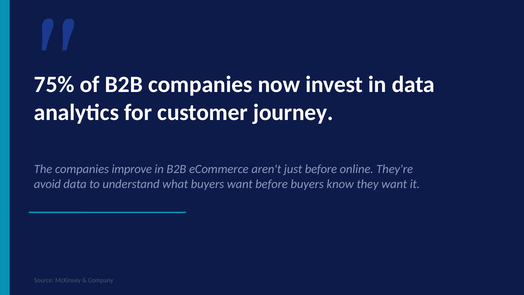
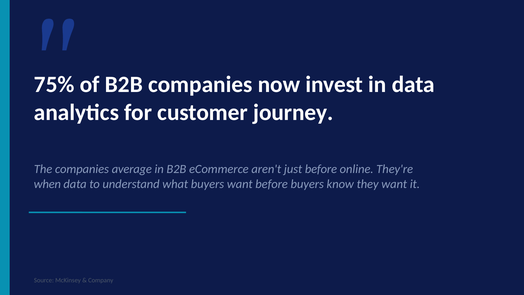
improve: improve -> average
avoid: avoid -> when
